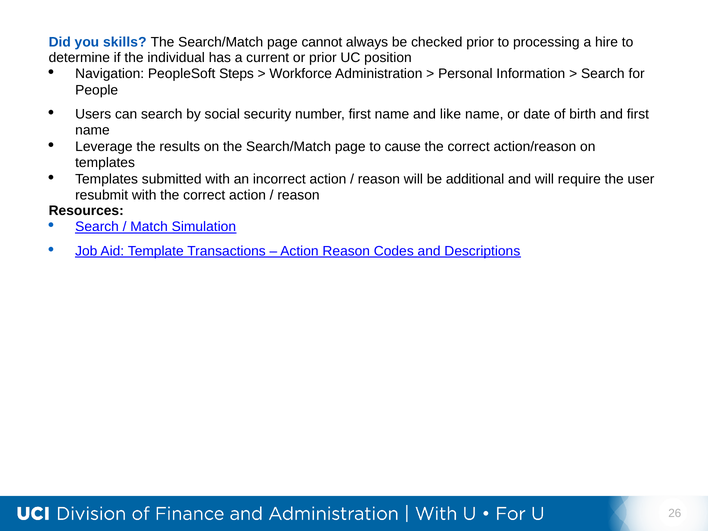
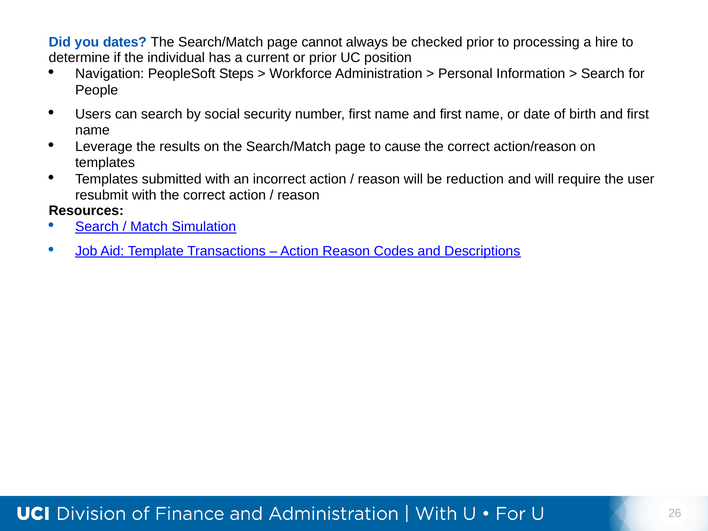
skills: skills -> dates
name and like: like -> first
additional: additional -> reduction
